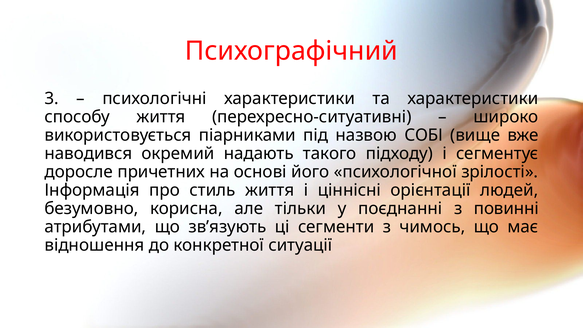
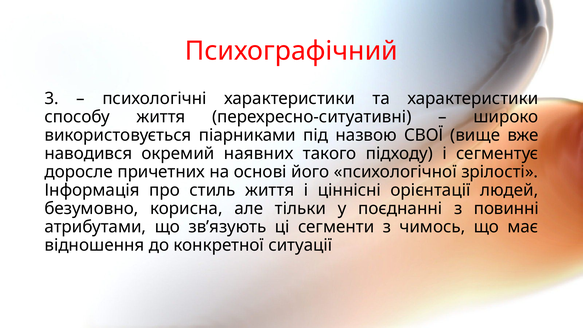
СОБІ: СОБІ -> СВОЇ
надають: надають -> наявних
